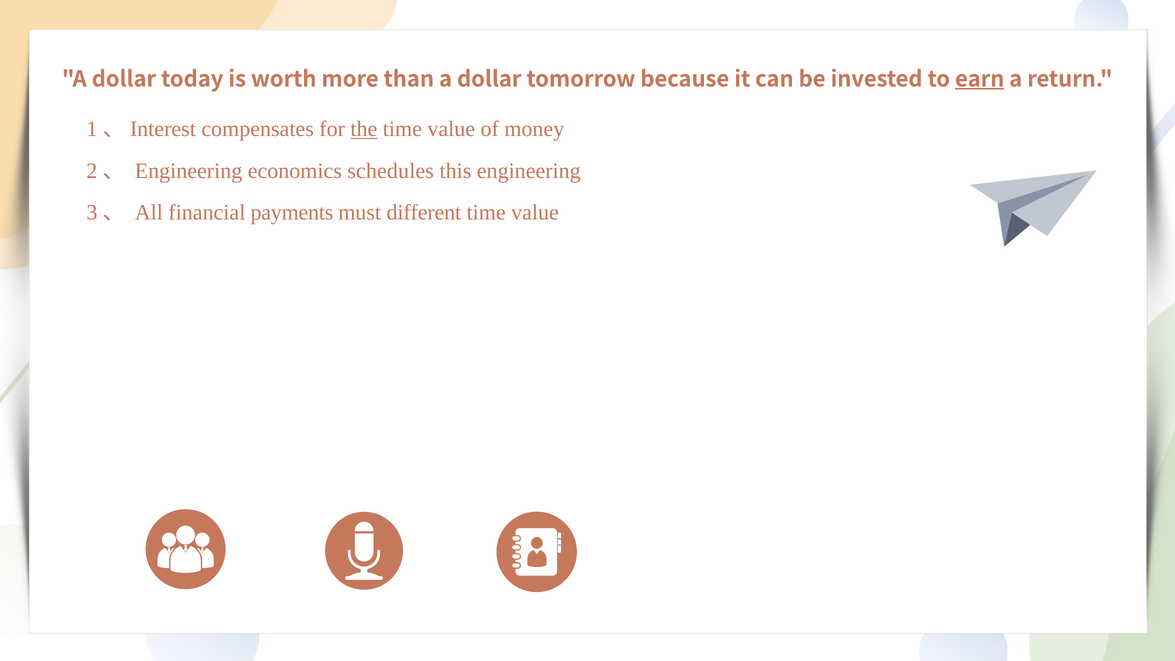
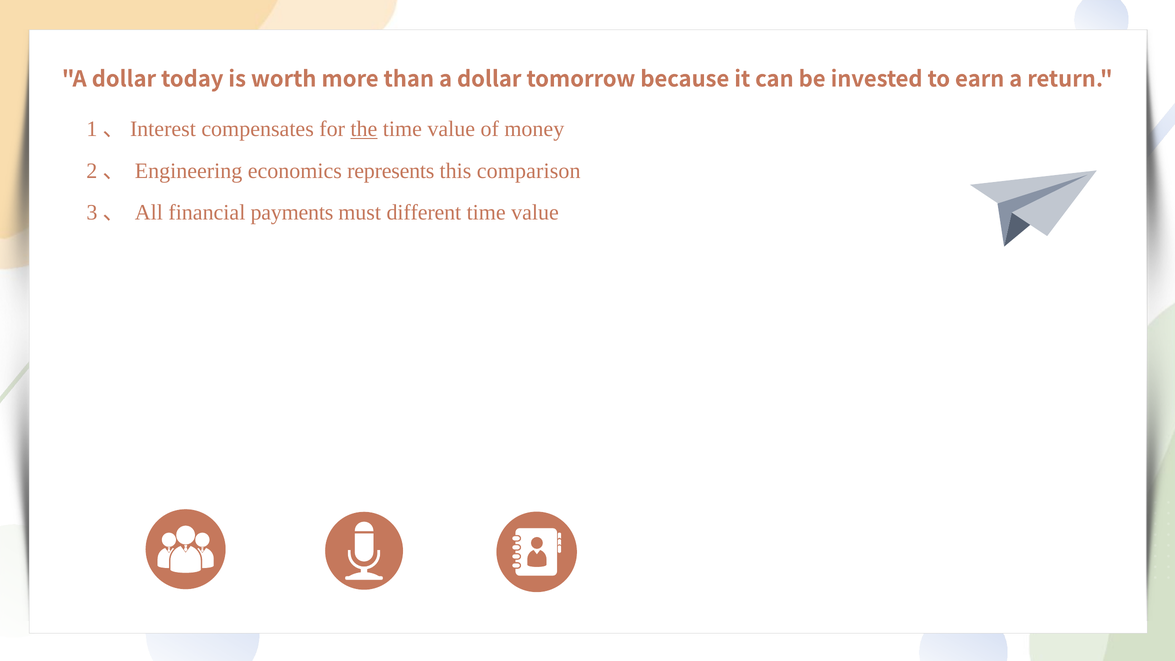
earn underline: present -> none
schedules: schedules -> represents
this engineering: engineering -> comparison
